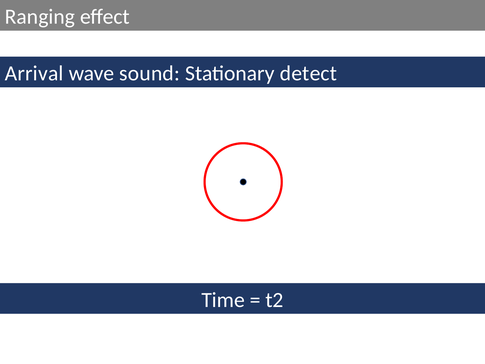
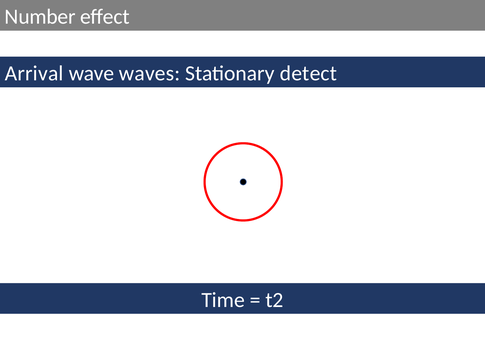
Ranging: Ranging -> Number
sound: sound -> waves
